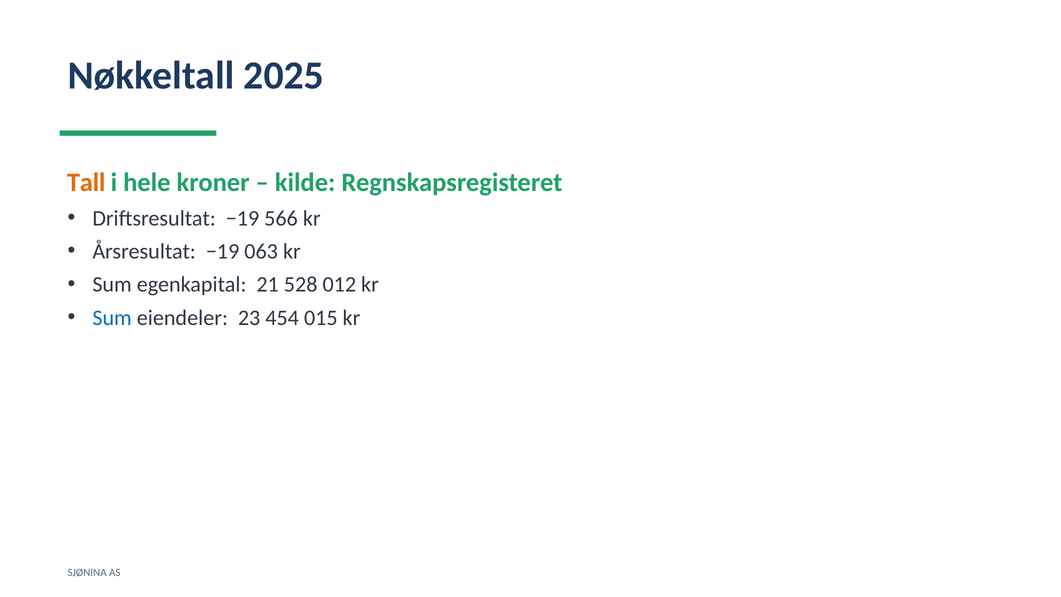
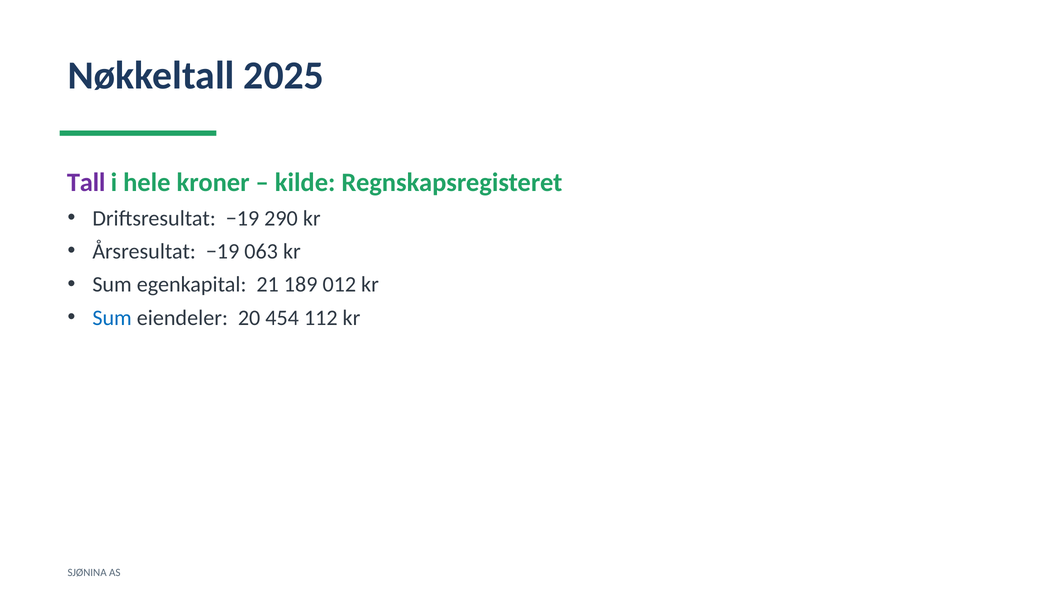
Tall colour: orange -> purple
566: 566 -> 290
528: 528 -> 189
23: 23 -> 20
015: 015 -> 112
